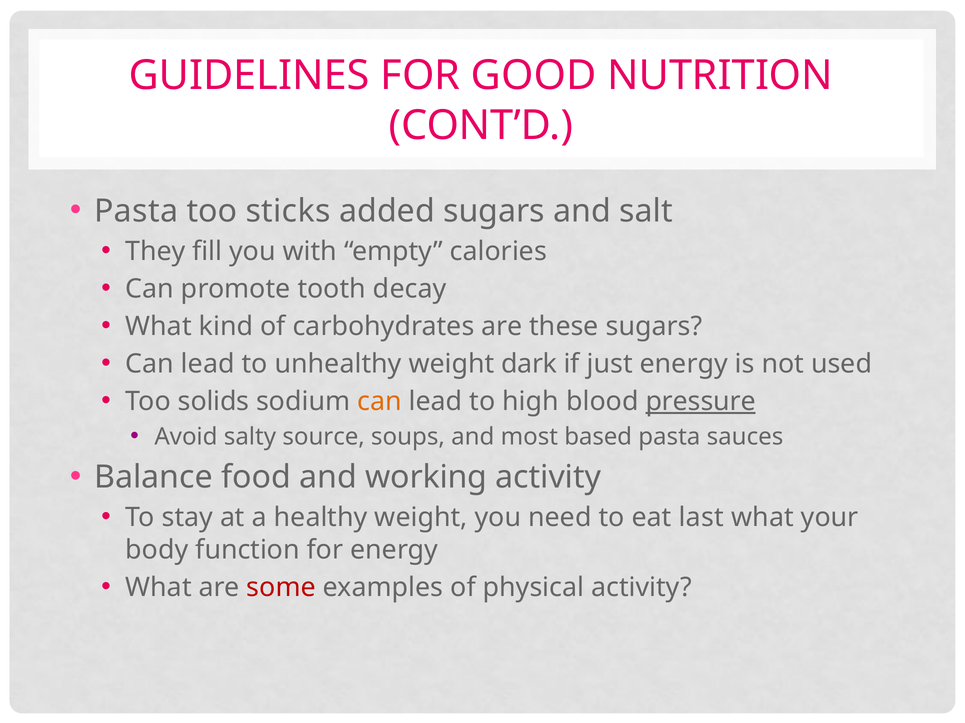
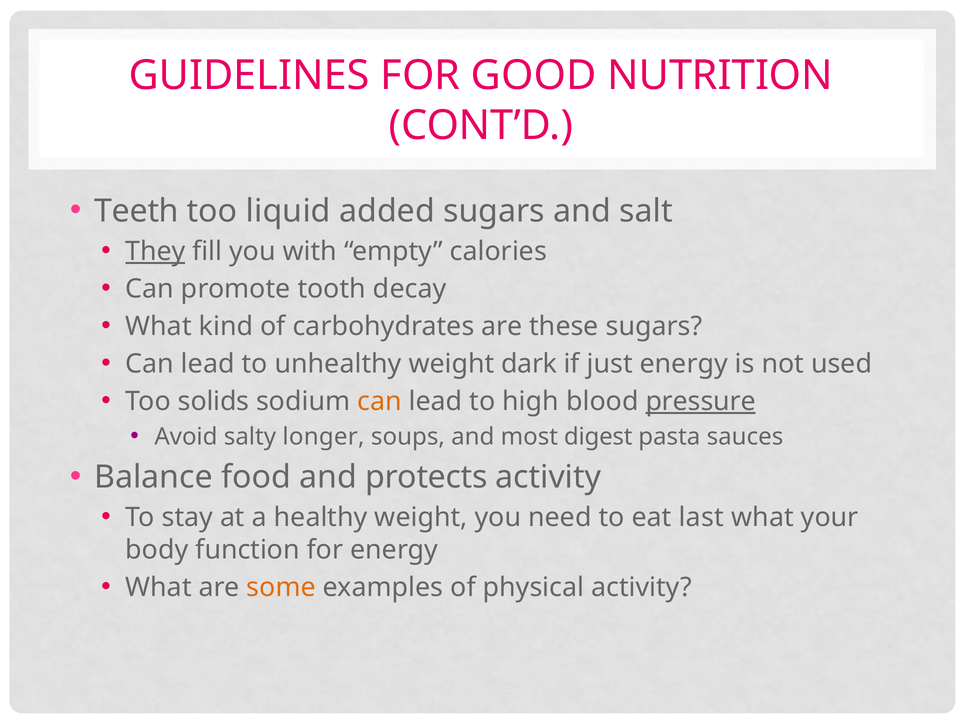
Pasta at (136, 211): Pasta -> Teeth
sticks: sticks -> liquid
They underline: none -> present
source: source -> longer
based: based -> digest
working: working -> protects
some colour: red -> orange
